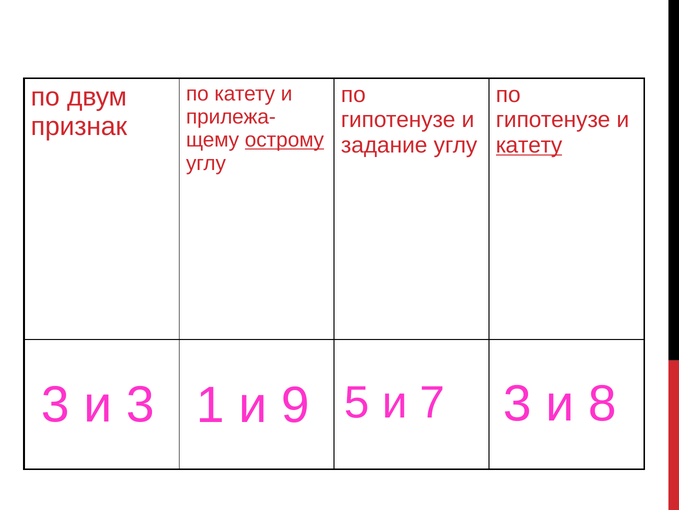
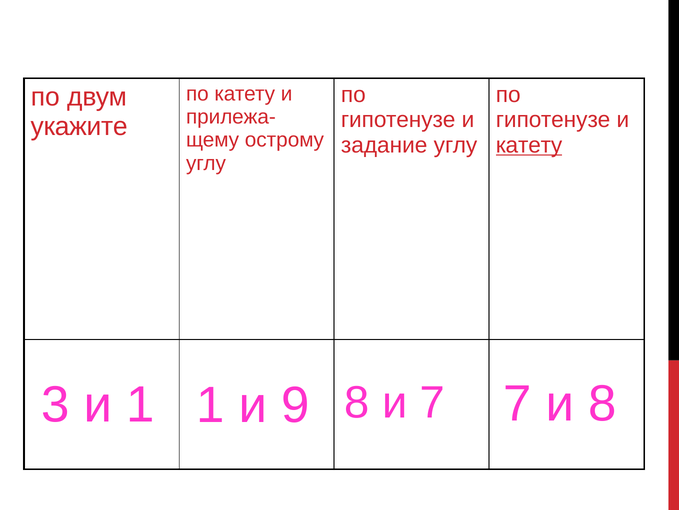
признак: признак -> укажите
острому underline: present -> none
и 3: 3 -> 1
9 5: 5 -> 8
7 3: 3 -> 7
